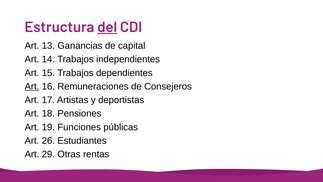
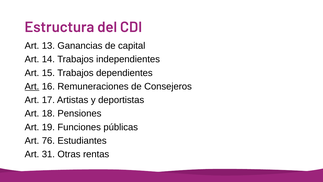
del underline: present -> none
26: 26 -> 76
29: 29 -> 31
